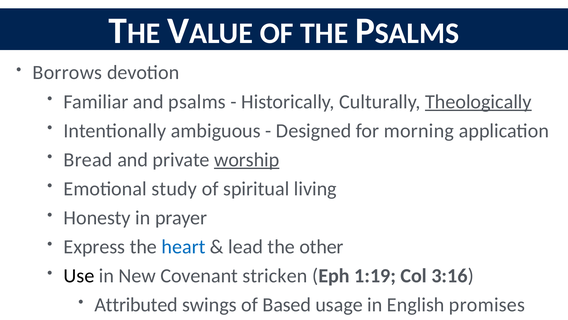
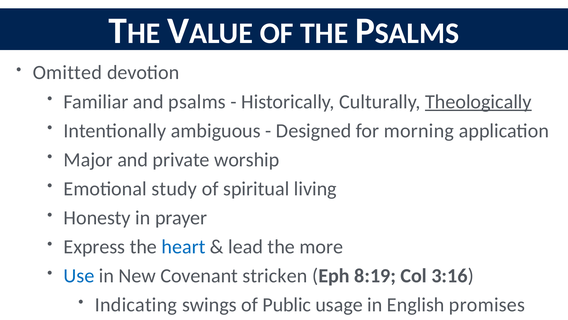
Borrows: Borrows -> Omitted
Bread: Bread -> Major
worship underline: present -> none
other: other -> more
Use colour: black -> blue
1:19: 1:19 -> 8:19
Attributed: Attributed -> Indicating
Based: Based -> Public
